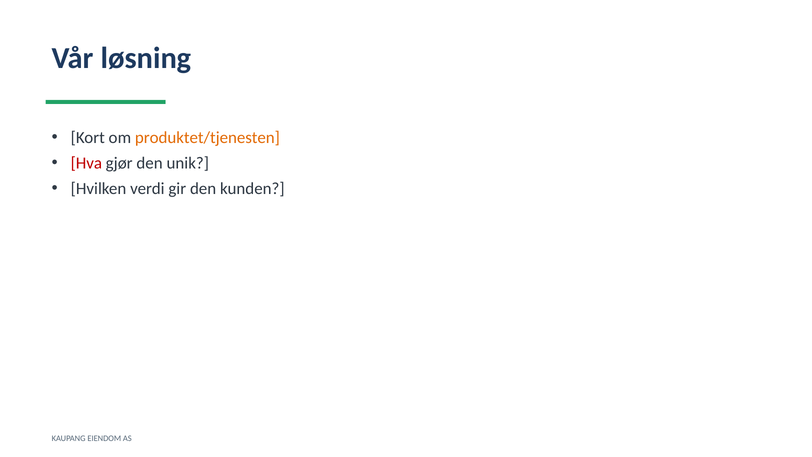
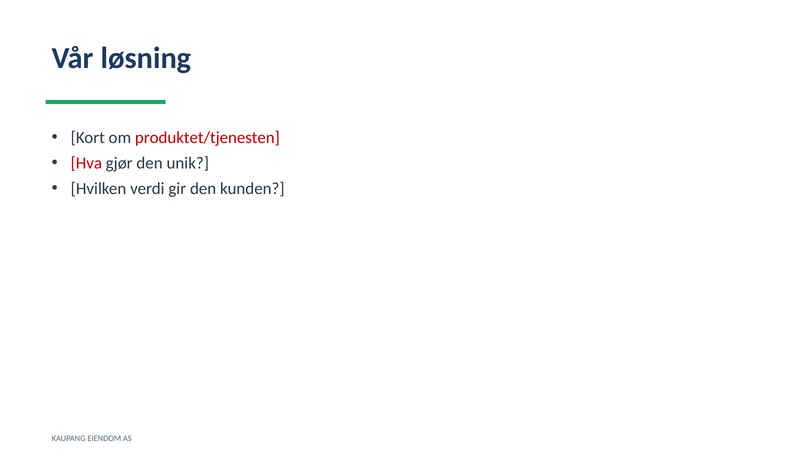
produktet/tjenesten colour: orange -> red
